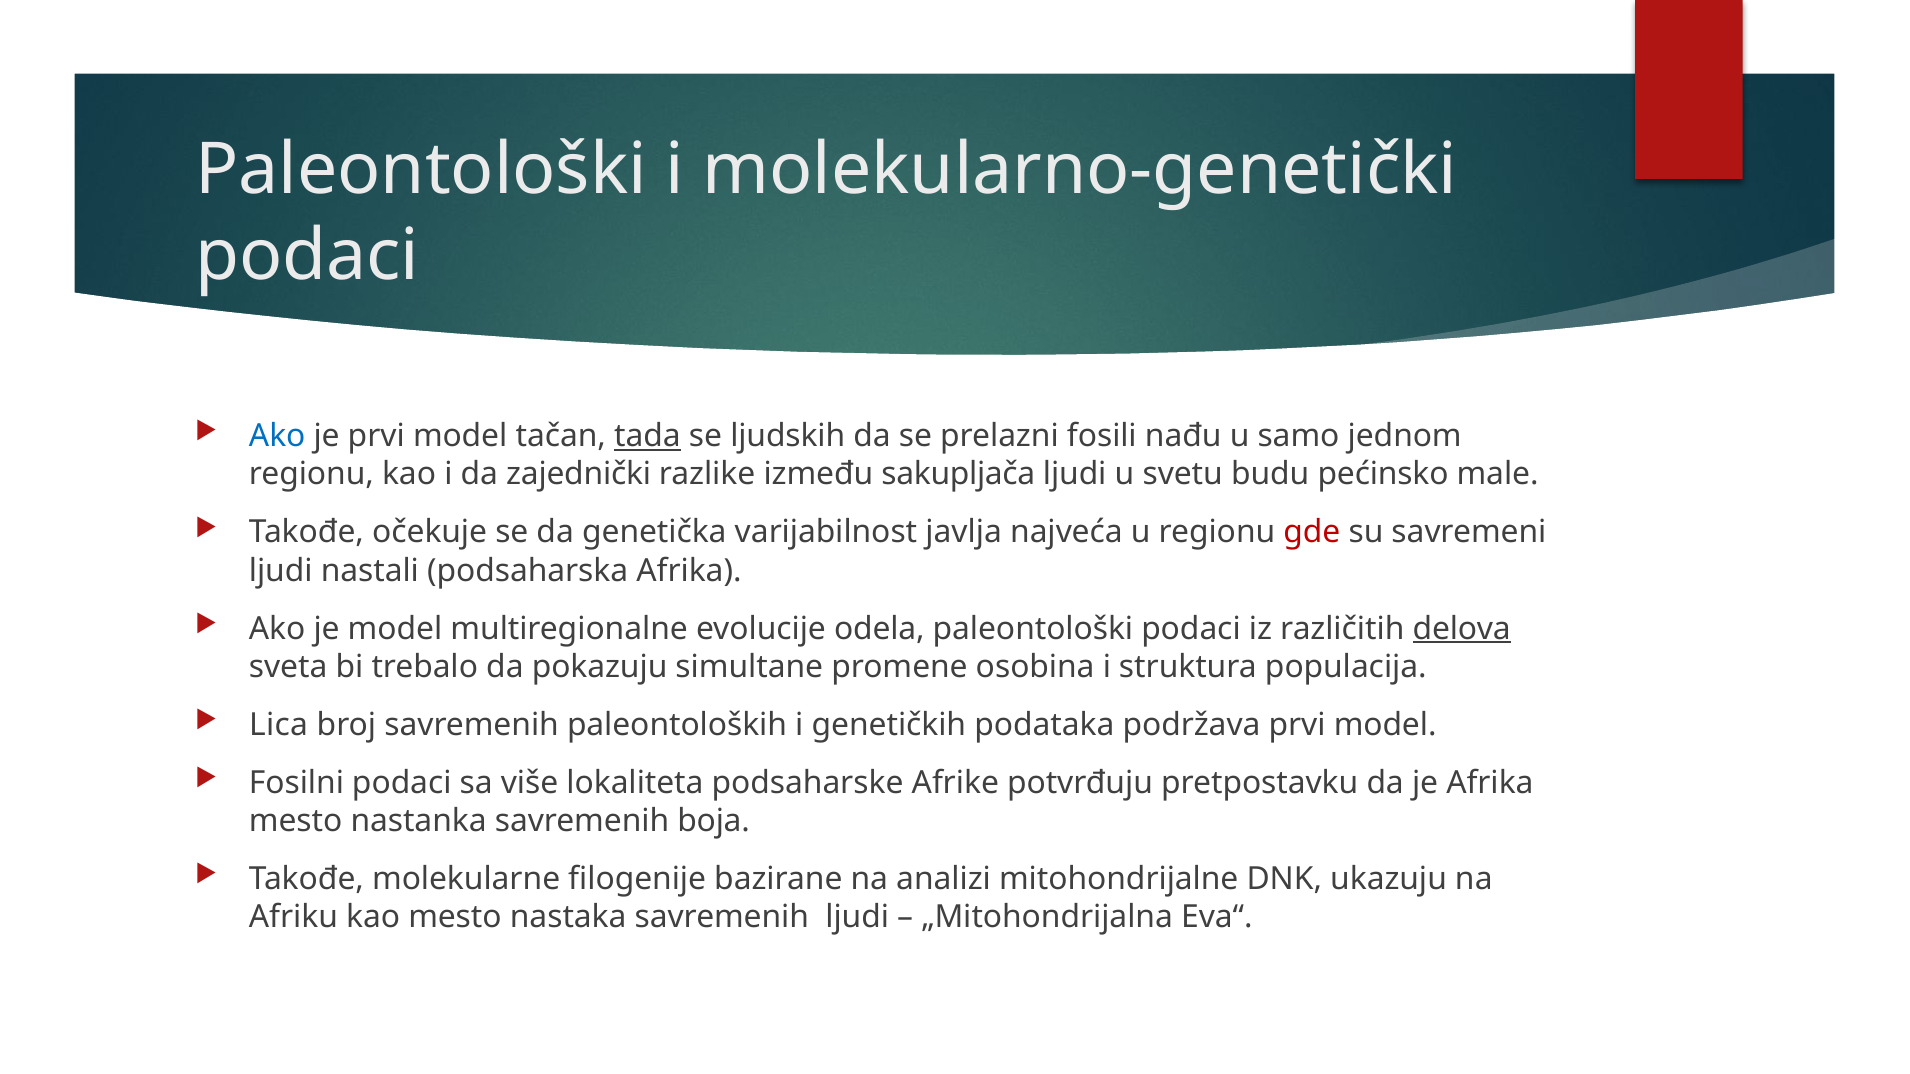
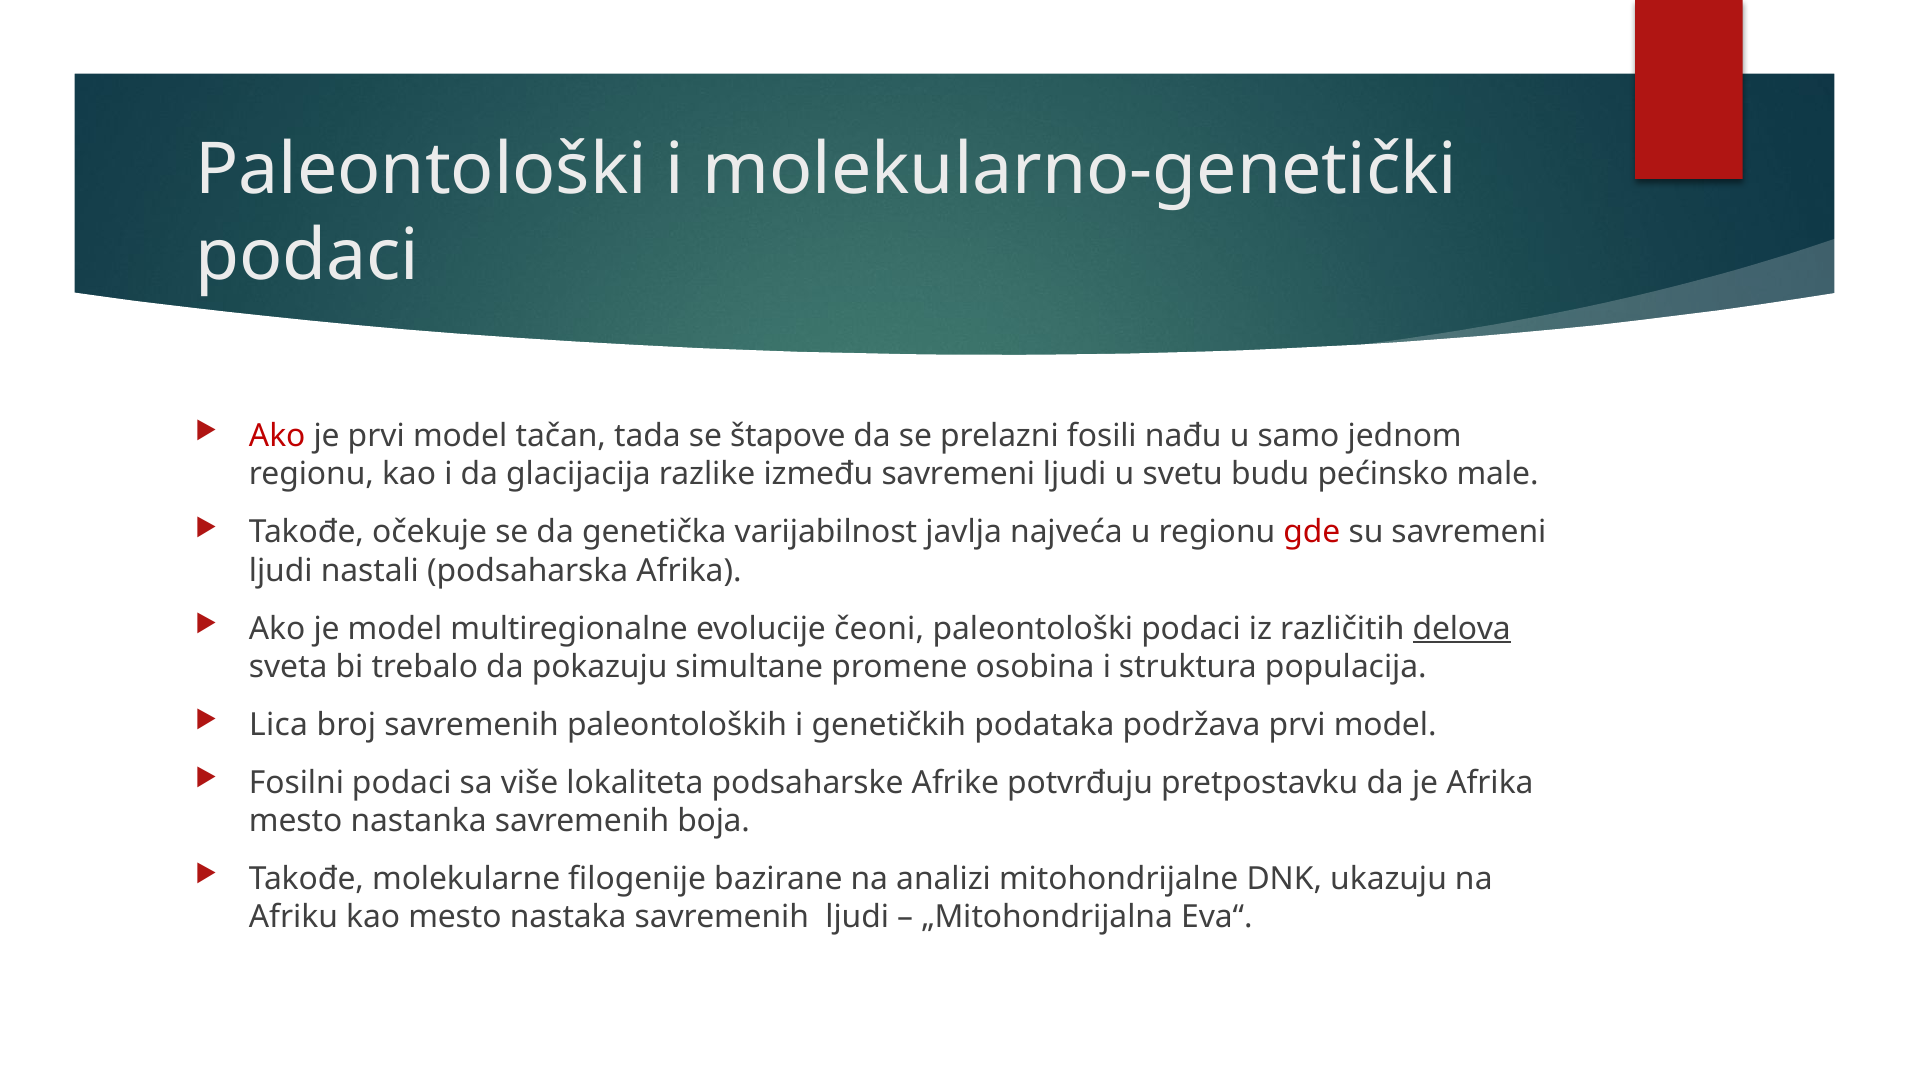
Ako at (277, 436) colour: blue -> red
tada underline: present -> none
ljudskih: ljudskih -> štapove
zajednički: zajednički -> glacijacija
između sakupljača: sakupljača -> savremeni
odela: odela -> čeoni
